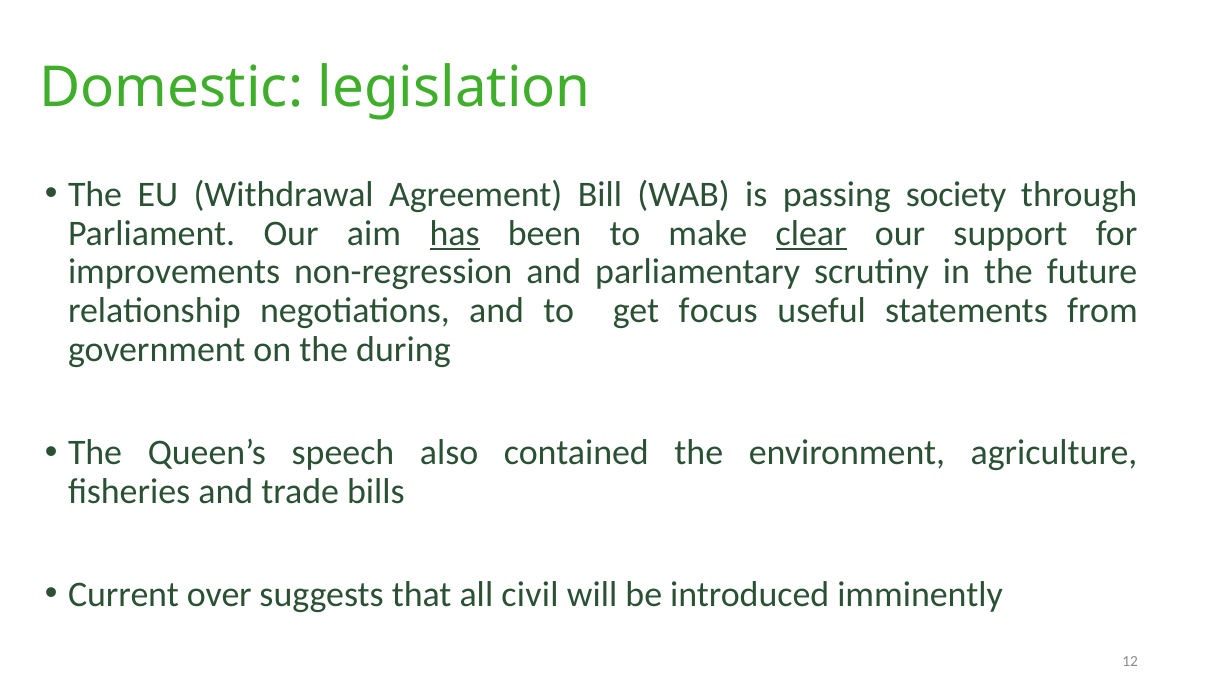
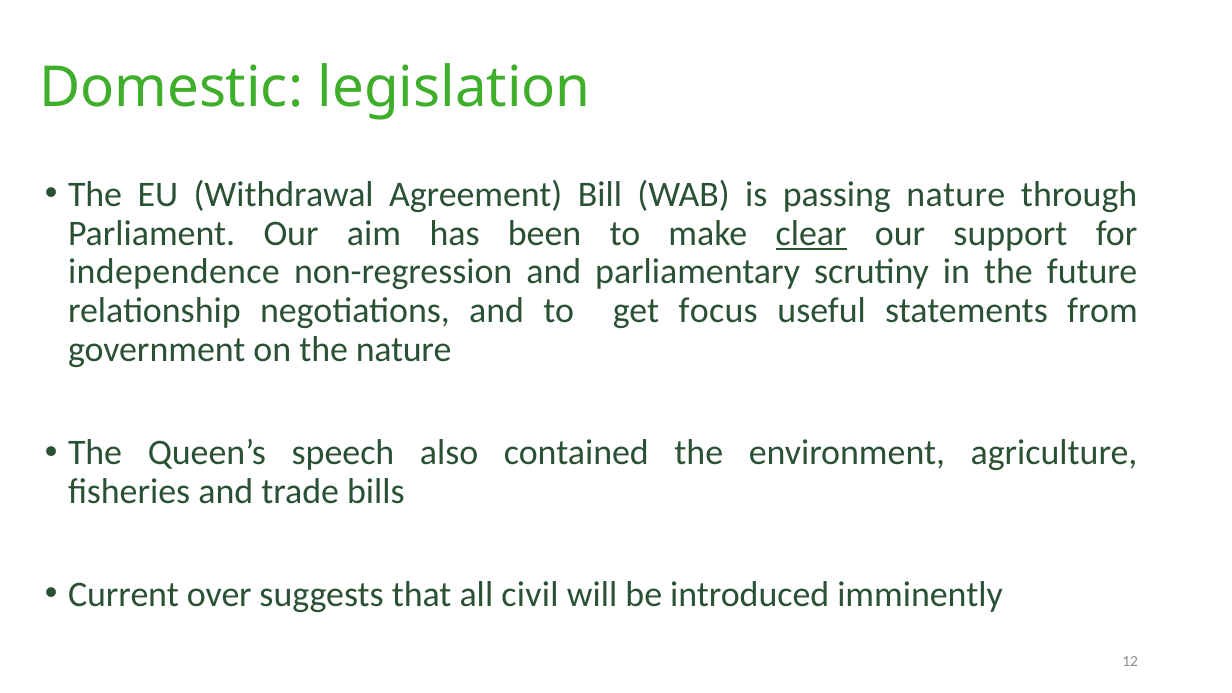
passing society: society -> nature
has underline: present -> none
improvements: improvements -> independence
the during: during -> nature
